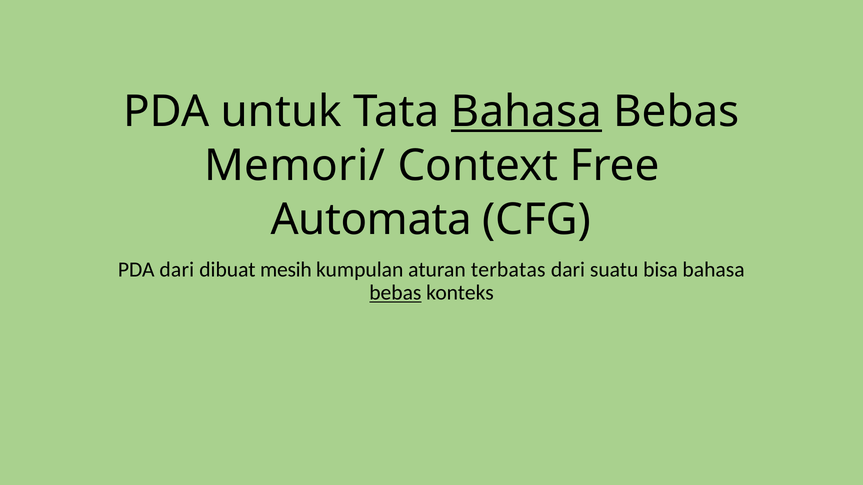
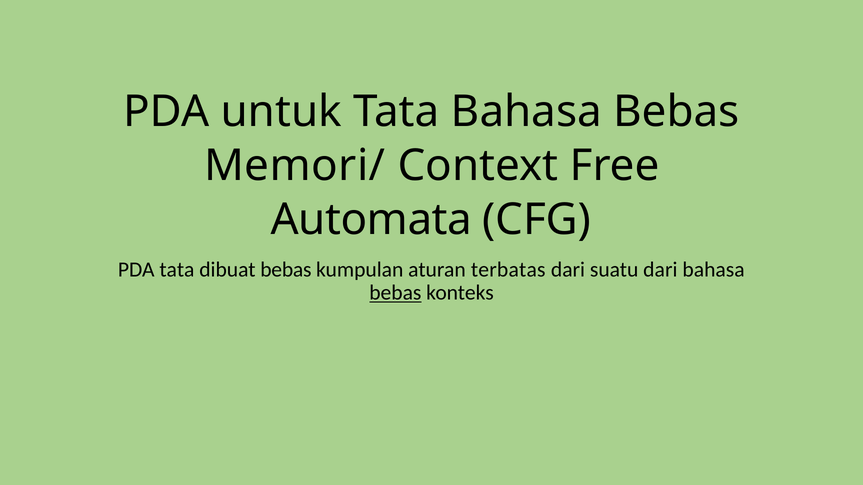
Bahasa at (526, 112) underline: present -> none
PDA dari: dari -> tata
dibuat mesih: mesih -> bebas
suatu bisa: bisa -> dari
